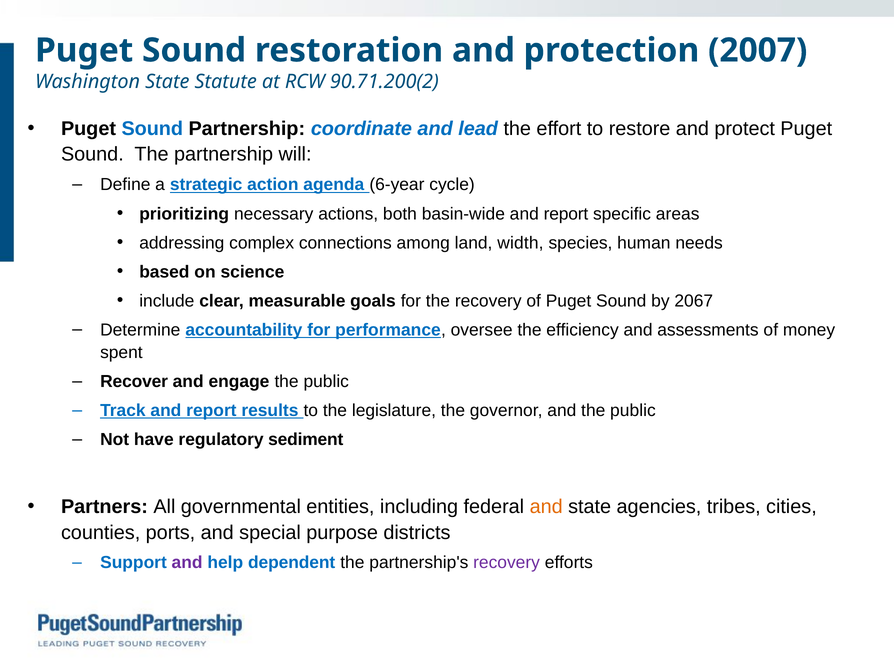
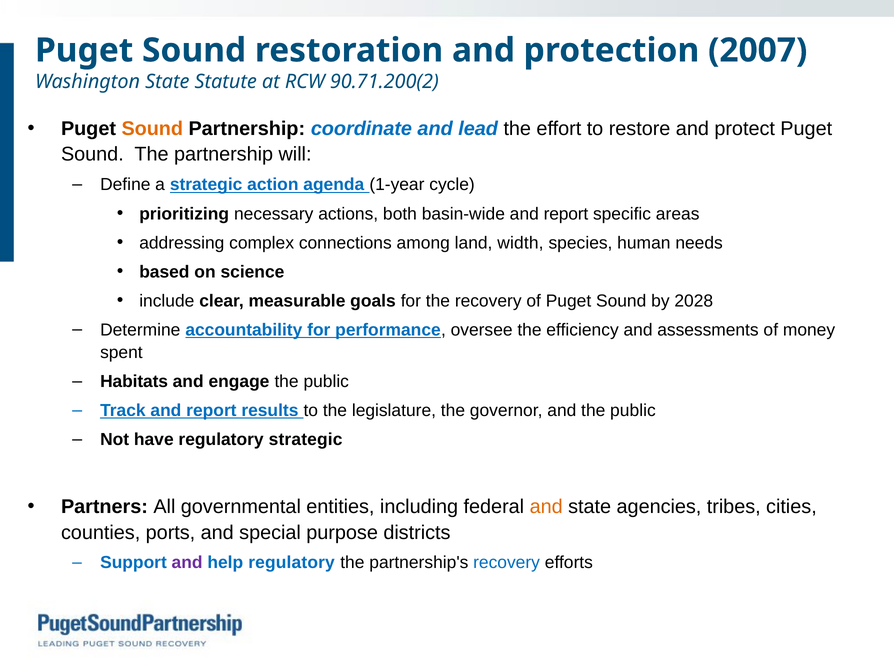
Sound at (152, 129) colour: blue -> orange
6-year: 6-year -> 1-year
2067: 2067 -> 2028
Recover: Recover -> Habitats
regulatory sediment: sediment -> strategic
help dependent: dependent -> regulatory
recovery at (507, 562) colour: purple -> blue
